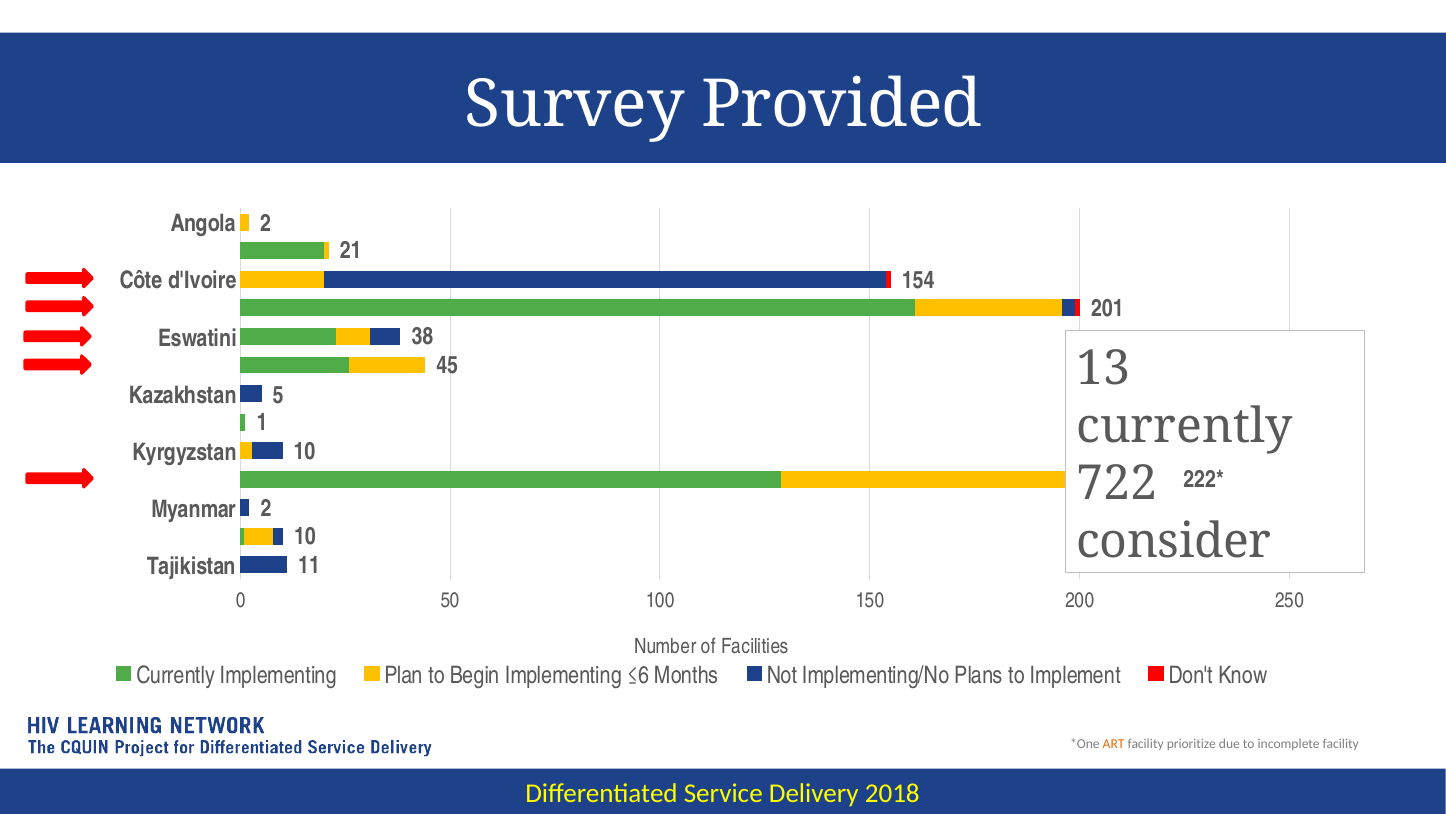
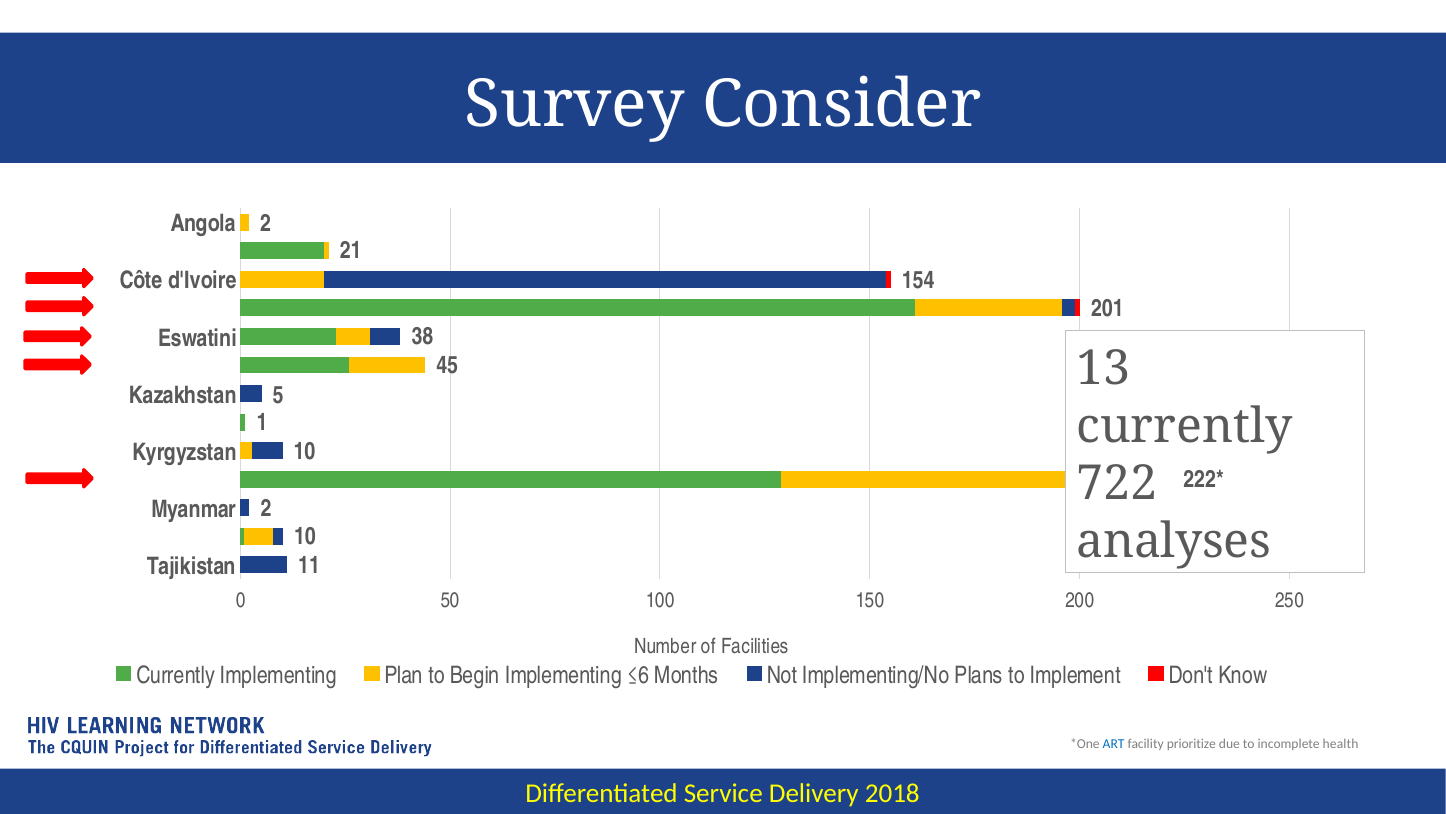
Provided: Provided -> Consider
consider: consider -> analyses
ART colour: orange -> blue
incomplete facility: facility -> health
